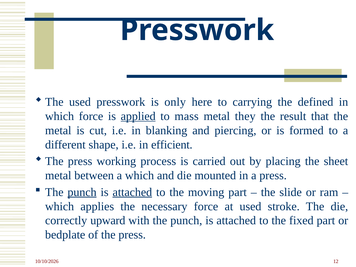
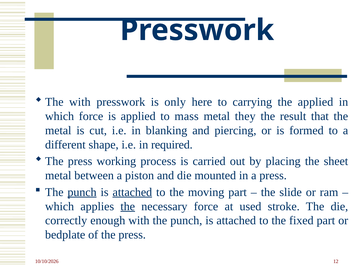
used at (80, 102): used -> with
the defined: defined -> applied
applied at (138, 116) underline: present -> none
efficient: efficient -> required
a which: which -> piston
the at (128, 206) underline: none -> present
upward: upward -> enough
